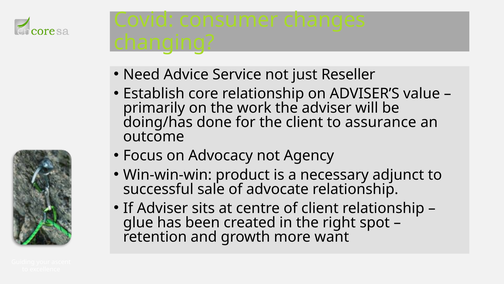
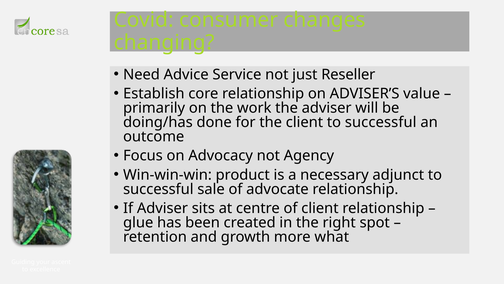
client to assurance: assurance -> successful
want: want -> what
